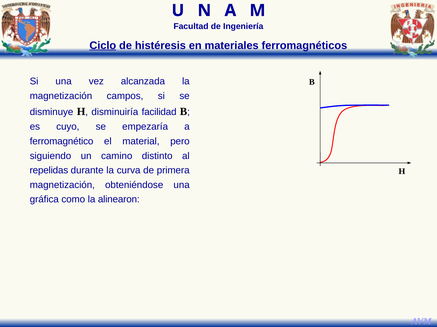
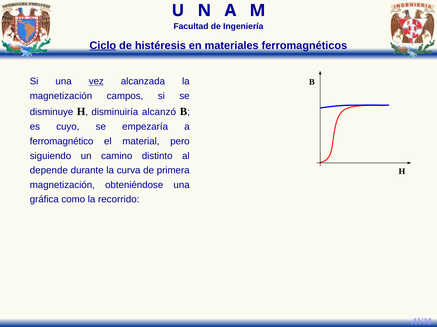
vez underline: none -> present
facilidad: facilidad -> alcanzó
repelidas: repelidas -> depende
alinearon: alinearon -> recorrido
